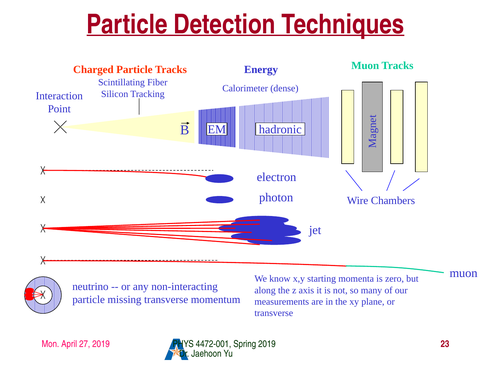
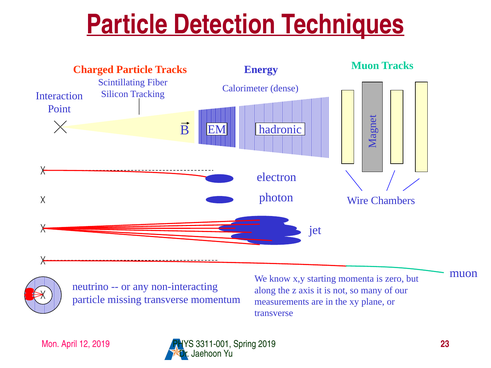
27: 27 -> 12
4472-001: 4472-001 -> 3311-001
